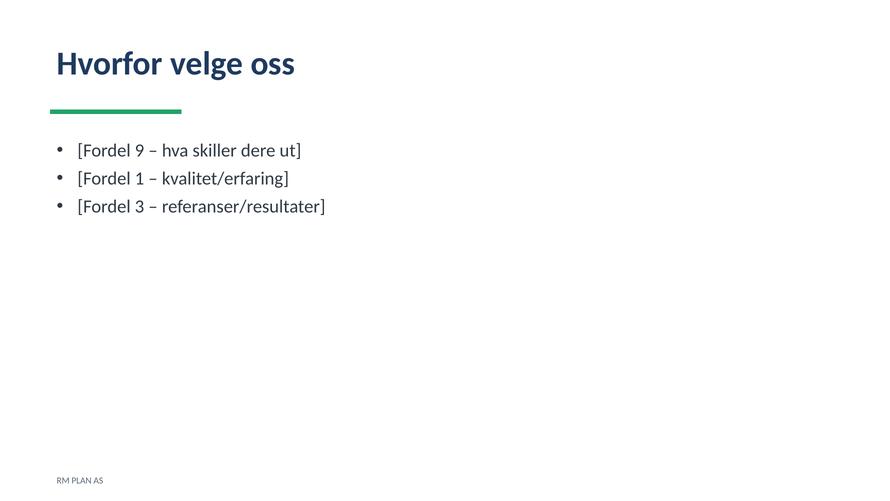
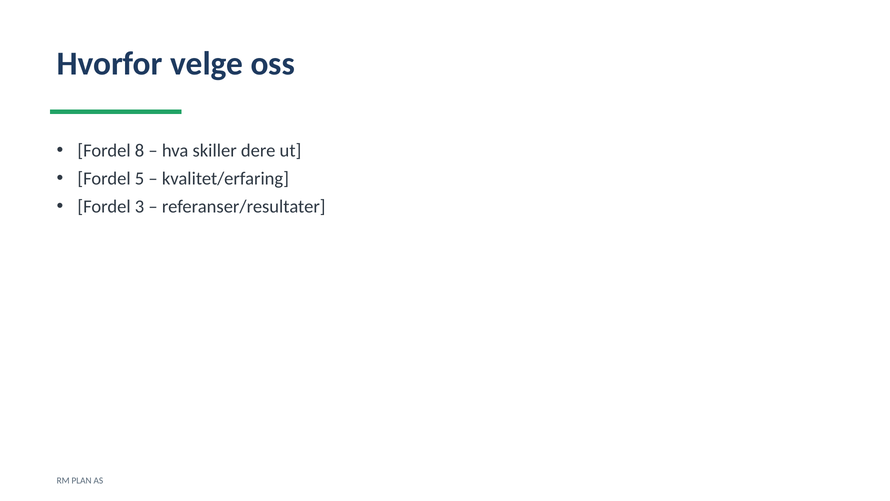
9: 9 -> 8
1: 1 -> 5
